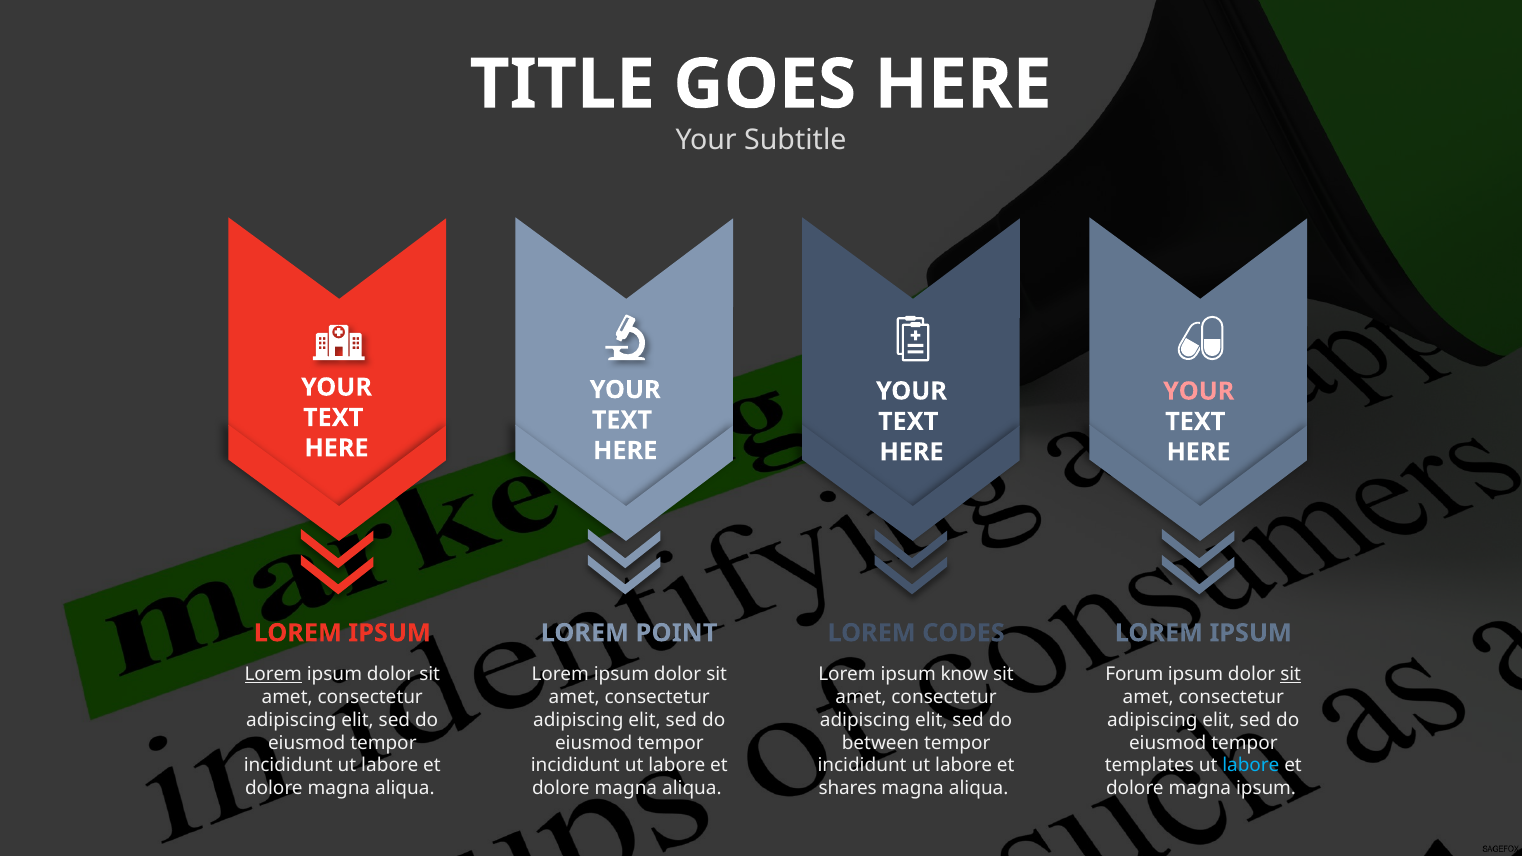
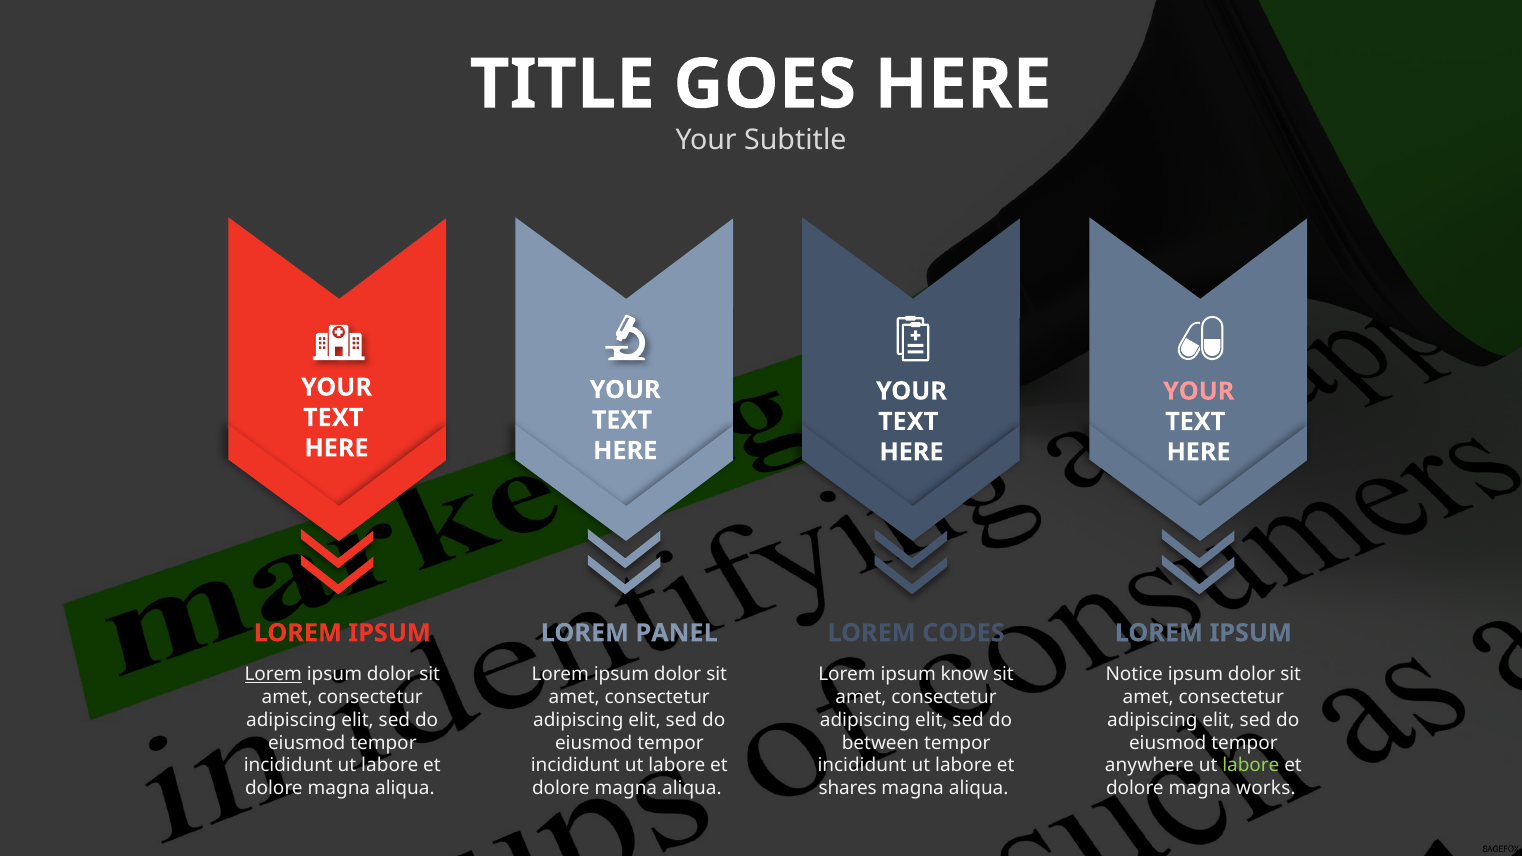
POINT: POINT -> PANEL
Forum: Forum -> Notice
sit at (1291, 674) underline: present -> none
templates: templates -> anywhere
labore at (1251, 766) colour: light blue -> light green
magna ipsum: ipsum -> works
